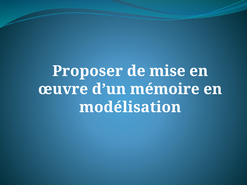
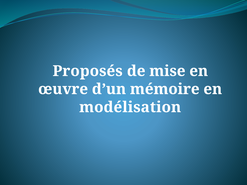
Proposer: Proposer -> Proposés
